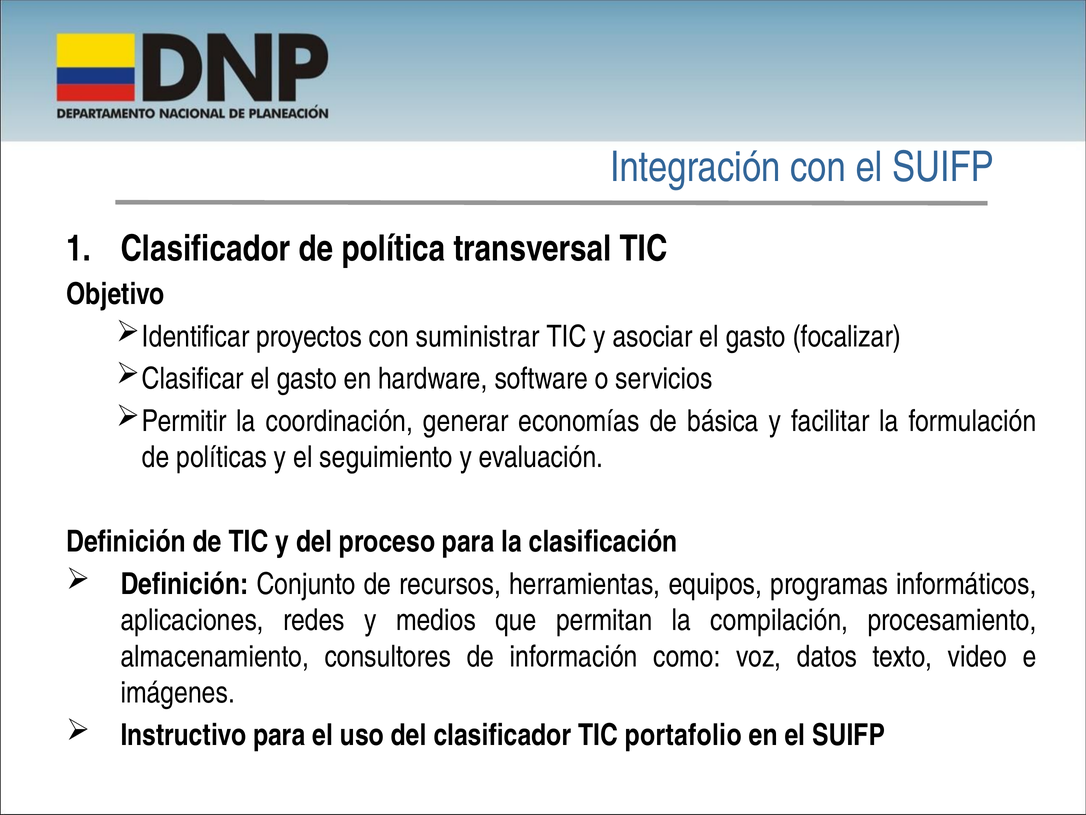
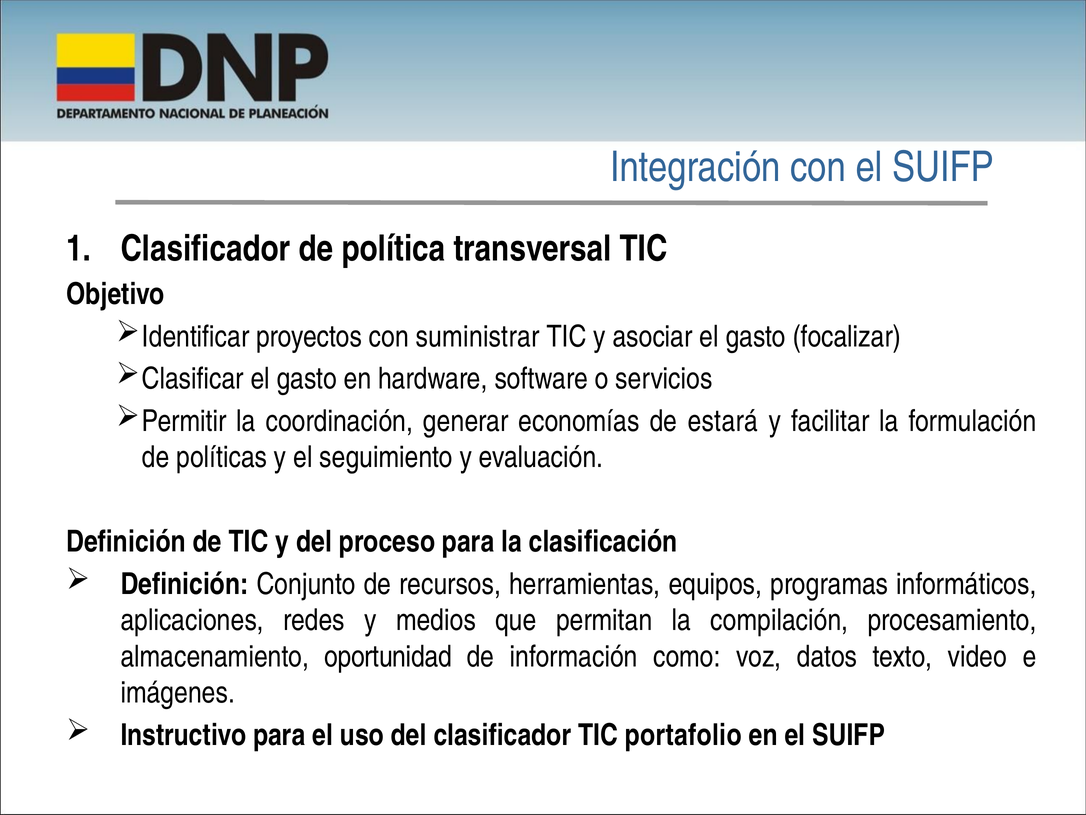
básica: básica -> estará
consultores: consultores -> oportunidad
